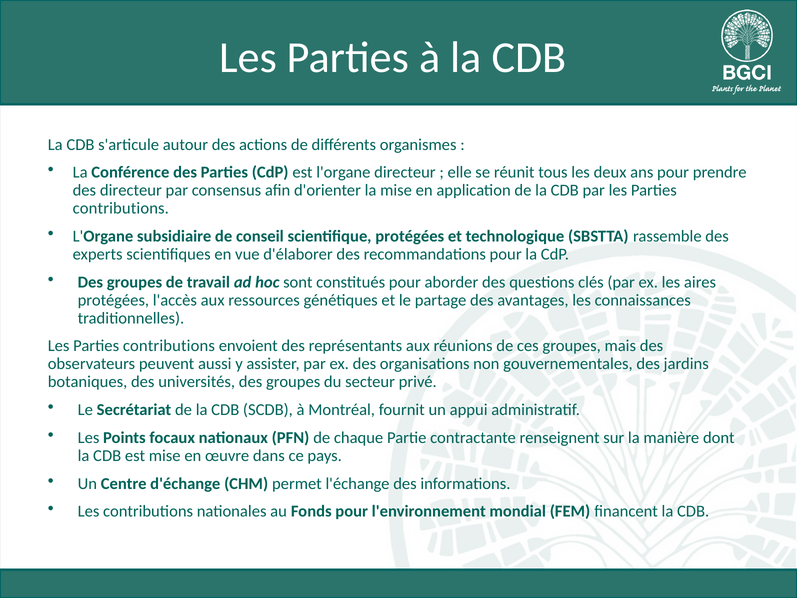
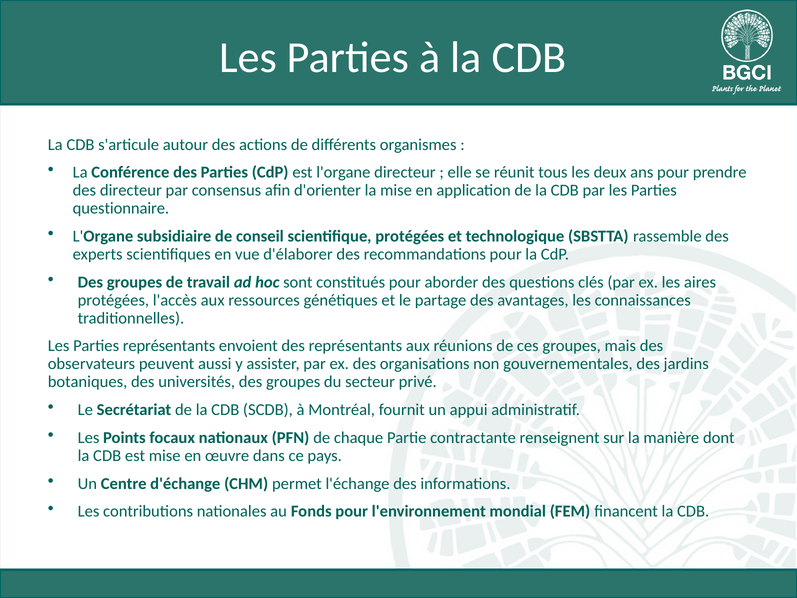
contributions at (121, 208): contributions -> questionnaire
contributions at (169, 346): contributions -> représentants
